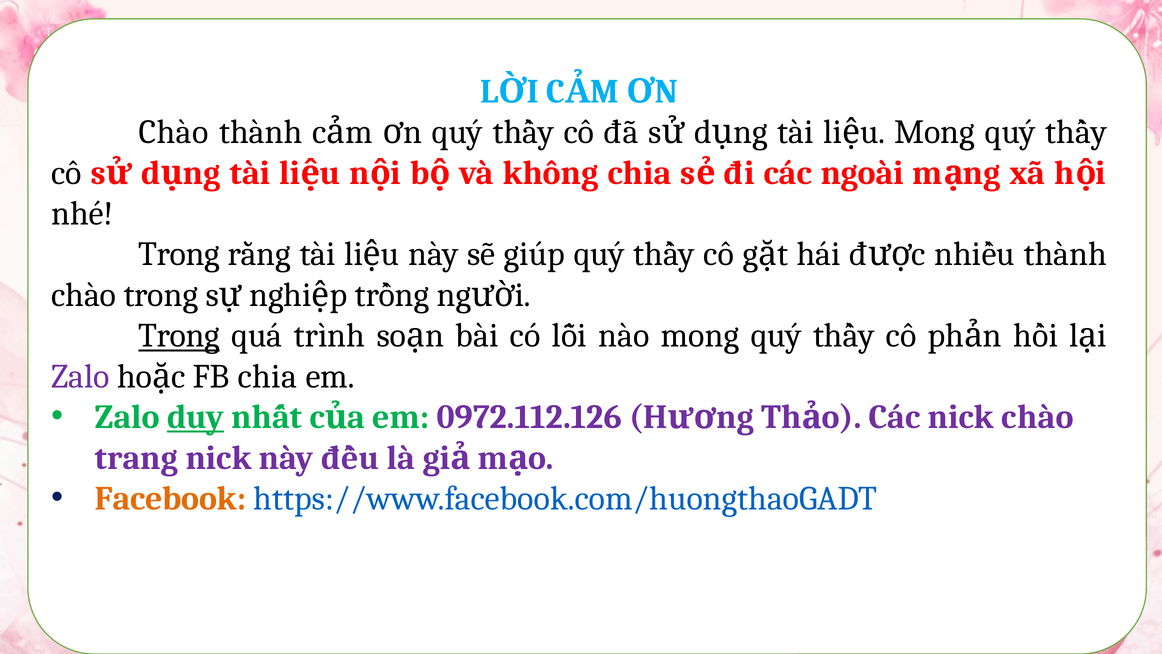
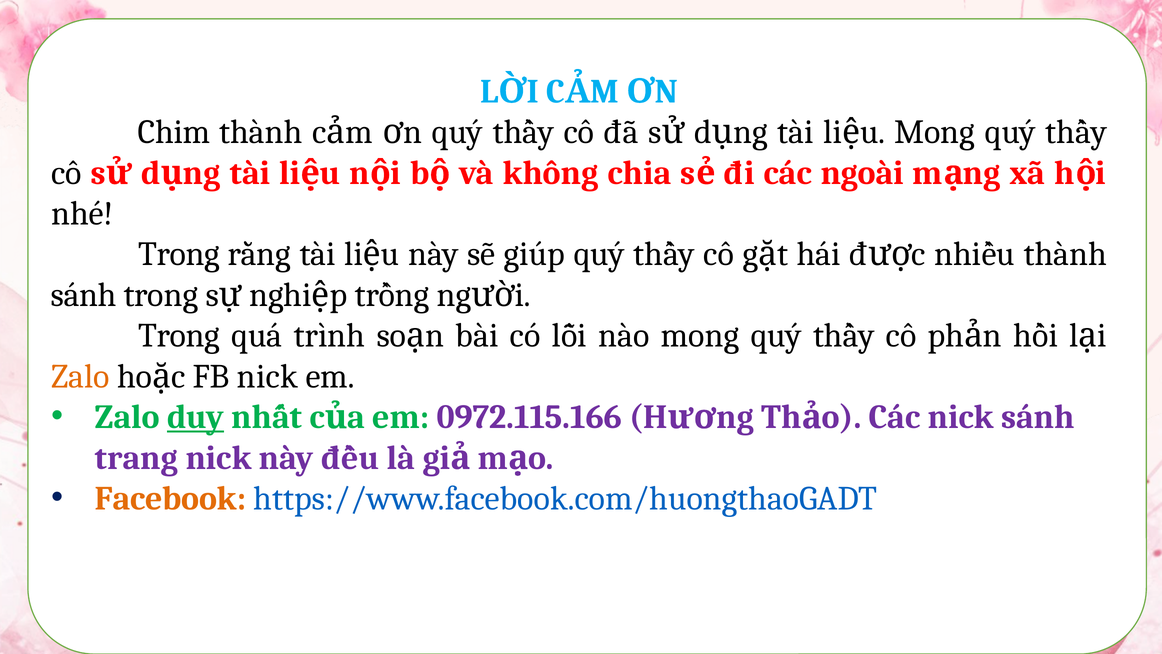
Chào at (174, 132): Chào -> Chim
chào at (84, 295): chào -> sánh
Trong at (179, 335) underline: present -> none
Zalo at (80, 376) colour: purple -> orange
FB chia: chia -> nick
0972.112.126: 0972.112.126 -> 0972.115.166
nick chào: chào -> sánh
